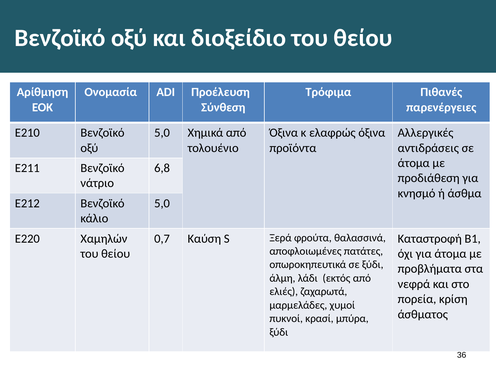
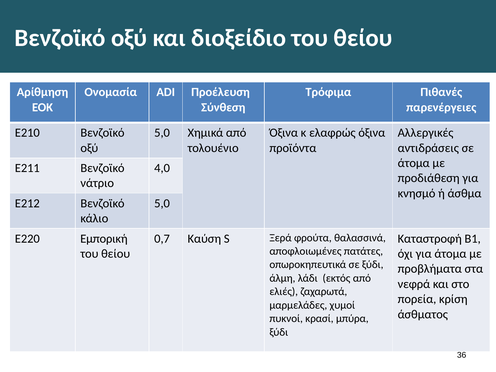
6,8: 6,8 -> 4,0
Χαμηλών: Χαμηλών -> Εμπορική
